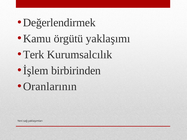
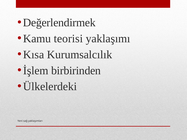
örgütü: örgütü -> teorisi
Terk: Terk -> Kısa
Oranlarının: Oranlarının -> Ülkelerdeki
